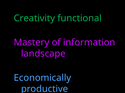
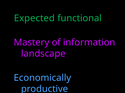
Creativity: Creativity -> Expected
